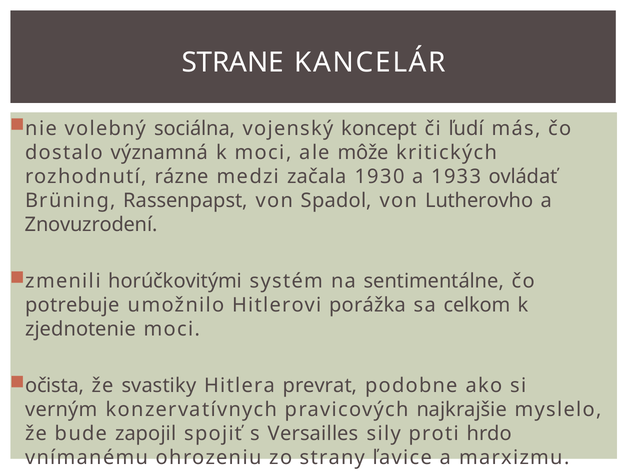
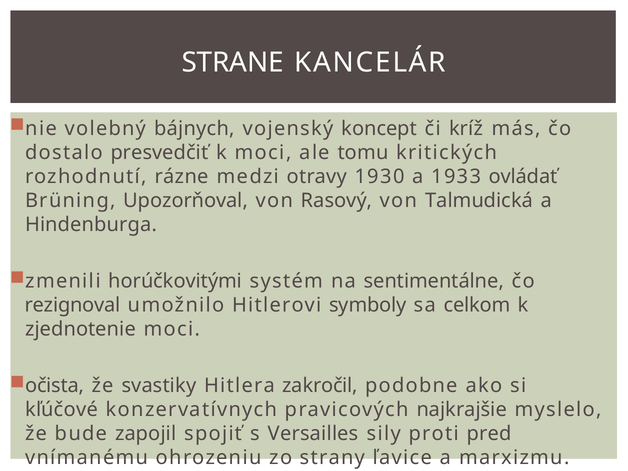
sociálna: sociálna -> bájnych
ľudí: ľudí -> kríž
významná: významná -> presvedčiť
môže: môže -> tomu
začala: začala -> otravy
Rassenpapst: Rassenpapst -> Upozorňoval
Spadol: Spadol -> Rasový
Lutherovho: Lutherovho -> Talmudická
Znovuzrodení: Znovuzrodení -> Hindenburga
potrebuje: potrebuje -> rezignoval
porážka: porážka -> symboly
prevrat: prevrat -> zakročil
verným: verným -> kľúčové
hrdo: hrdo -> pred
